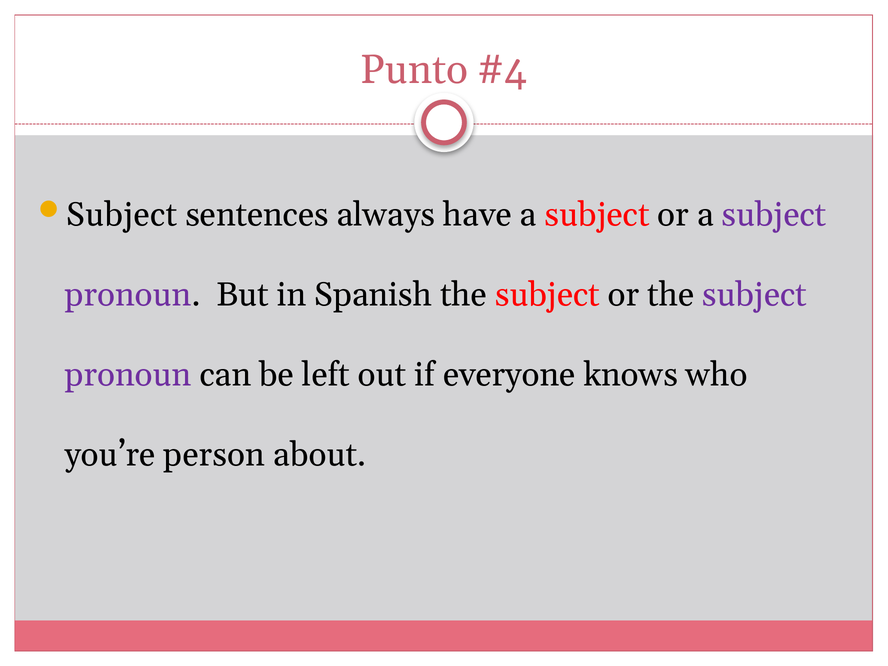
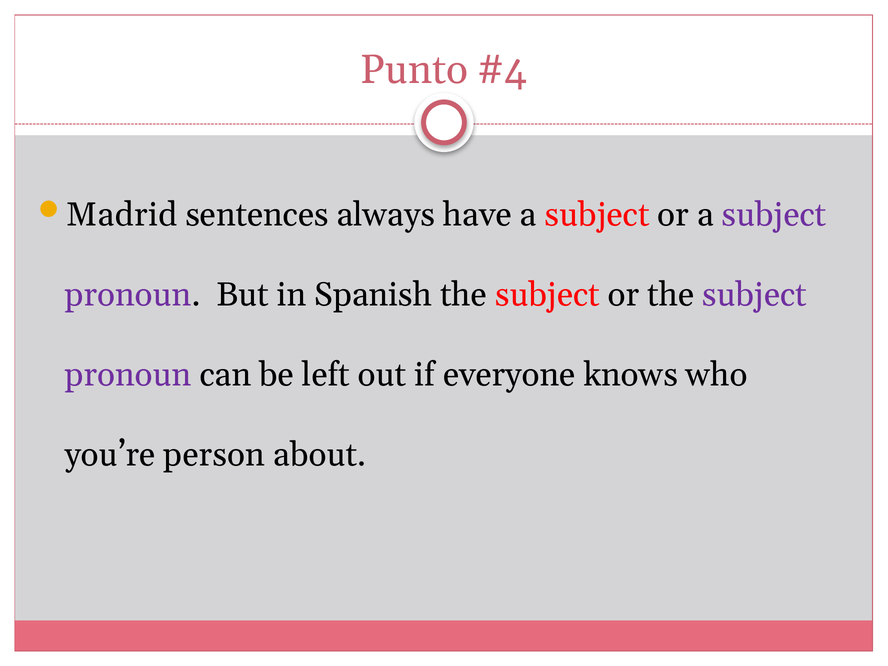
Subject at (122, 215): Subject -> Madrid
